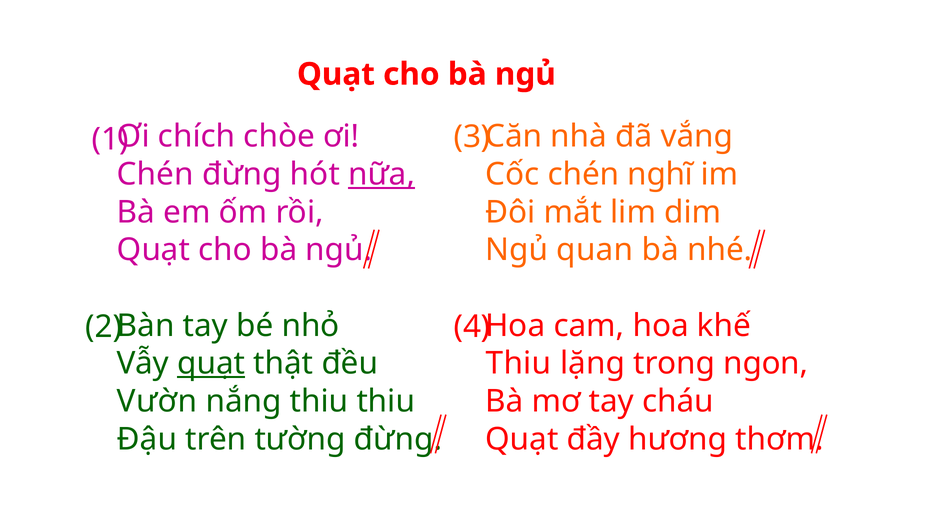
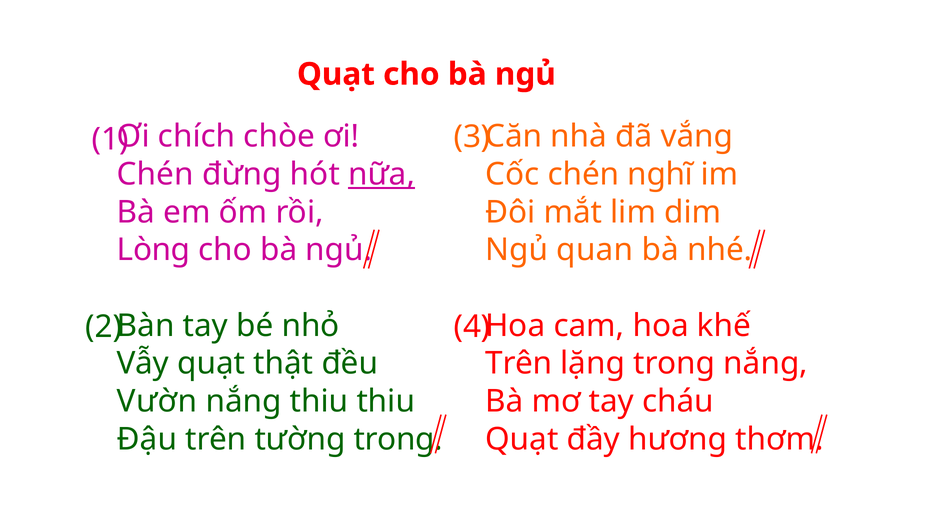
Quạt at (153, 250): Quạt -> Lòng
quạt at (211, 364) underline: present -> none
Thiu at (519, 364): Thiu -> Trên
trong ngon: ngon -> nắng
tường đừng: đừng -> trong
